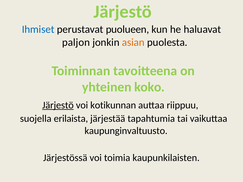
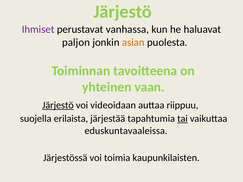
Ihmiset colour: blue -> purple
puolueen: puolueen -> vanhassa
koko: koko -> vaan
kotikunnan: kotikunnan -> videoidaan
tai underline: none -> present
kaupunginvaltuusto: kaupunginvaltuusto -> eduskuntavaaleissa
